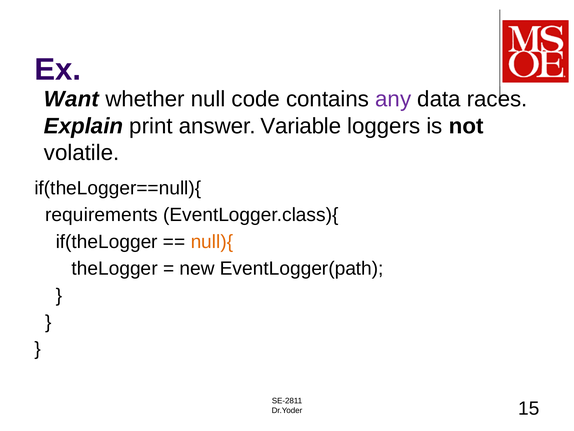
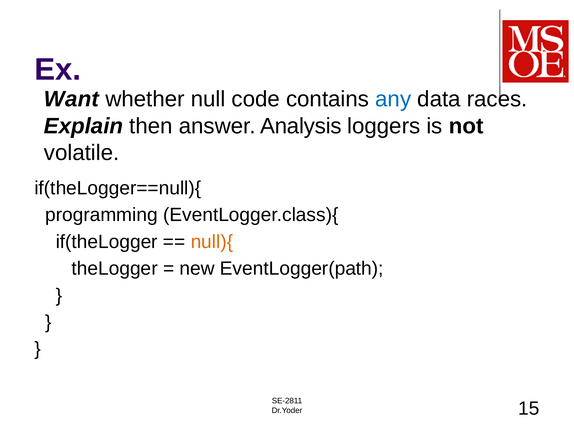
any colour: purple -> blue
print: print -> then
Variable: Variable -> Analysis
requirements: requirements -> programming
